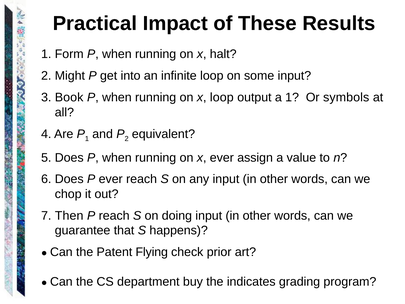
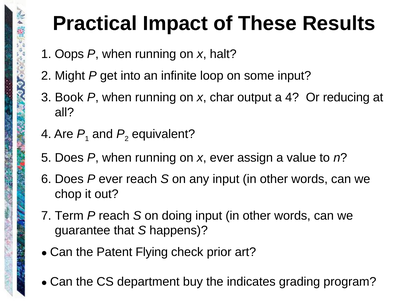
Form: Form -> Oops
x loop: loop -> char
a 1: 1 -> 4
symbols: symbols -> reducing
Then: Then -> Term
